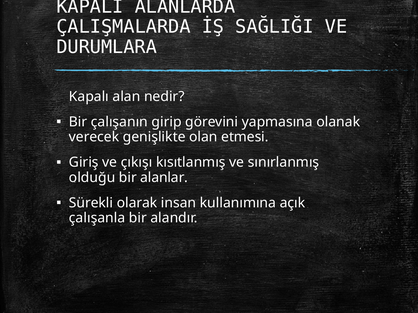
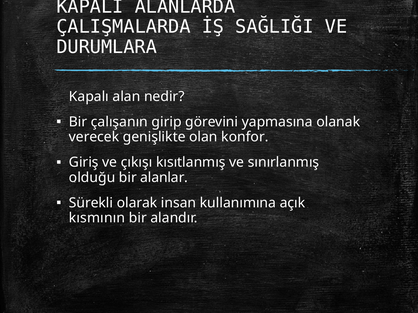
etmesi: etmesi -> konfor
çalışanla: çalışanla -> kısmının
